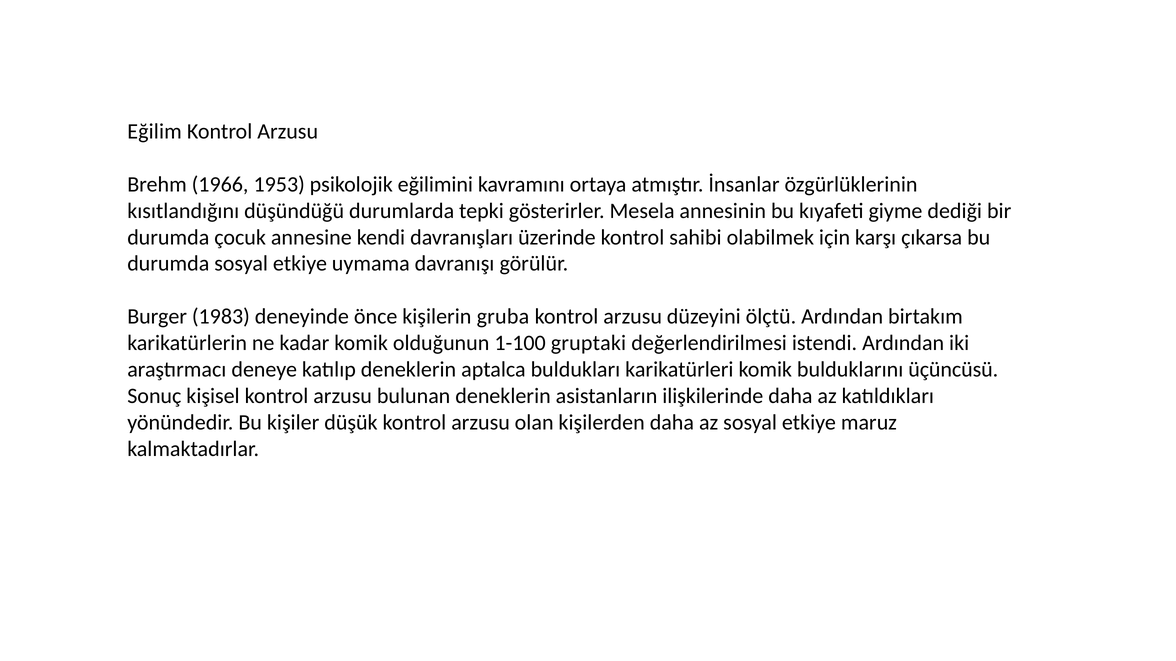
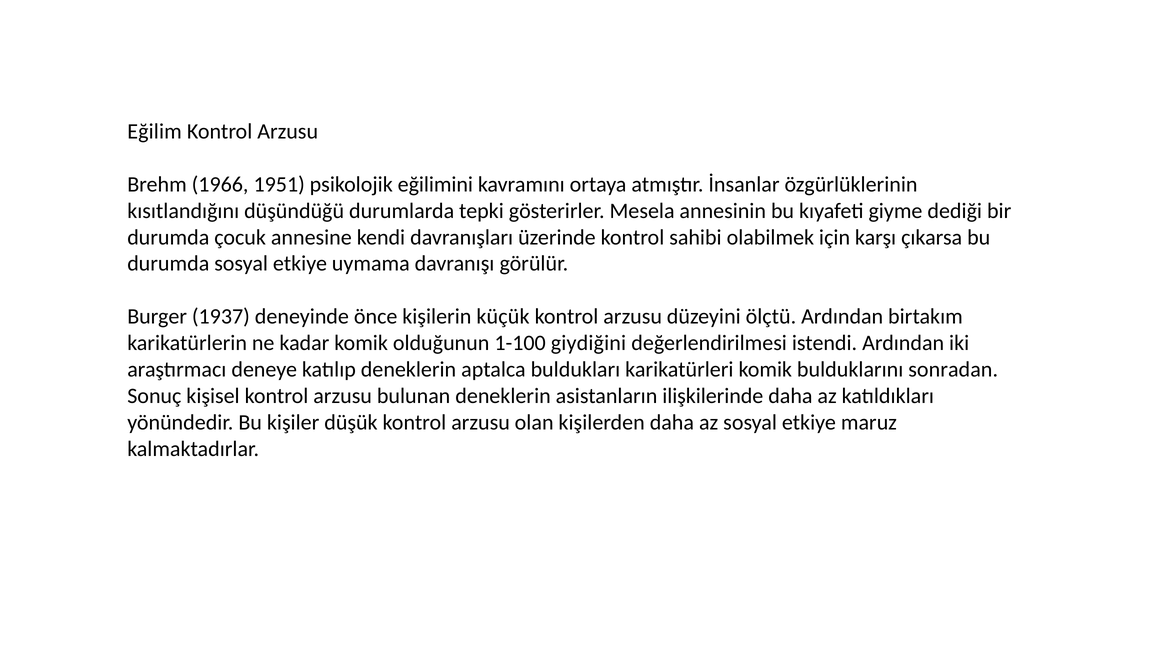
1953: 1953 -> 1951
1983: 1983 -> 1937
gruba: gruba -> küçük
gruptaki: gruptaki -> giydiğini
üçüncüsü: üçüncüsü -> sonradan
